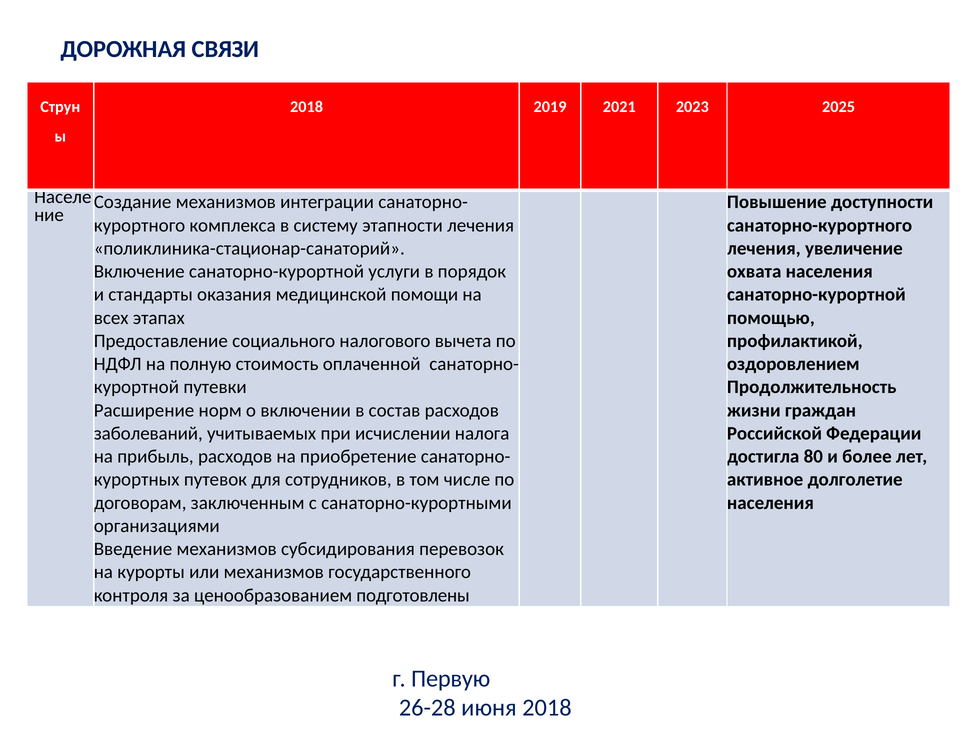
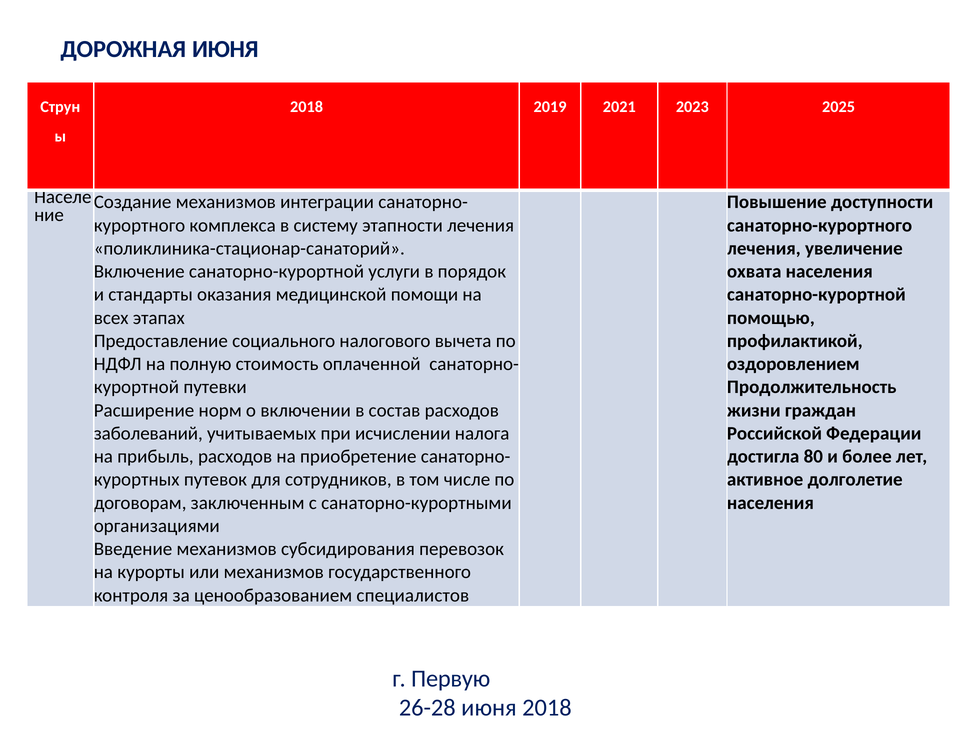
ДОРОЖНАЯ СВЯЗИ: СВЯЗИ -> ИЮНЯ
подготовлены: подготовлены -> специалистов
